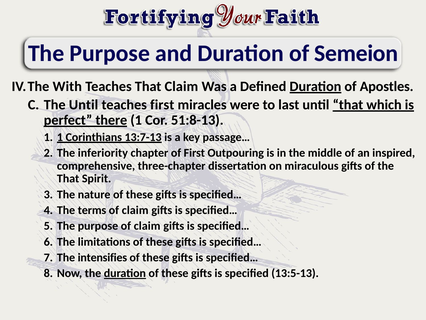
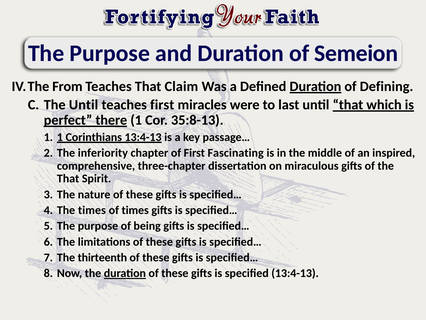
With: With -> From
Apostles: Apostles -> Defining
51:8-13: 51:8-13 -> 35:8-13
Corinthians 13:7-13: 13:7-13 -> 13:4-13
Outpouring: Outpouring -> Fascinating
The terms: terms -> times
claim at (135, 210): claim -> times
purpose of claim: claim -> being
intensifies: intensifies -> thirteenth
specified 13:5-13: 13:5-13 -> 13:4-13
